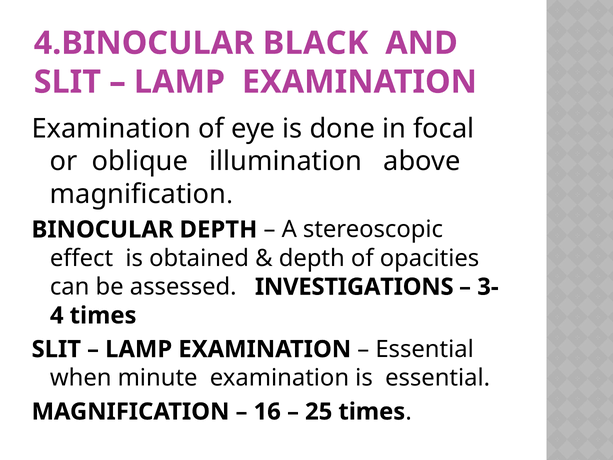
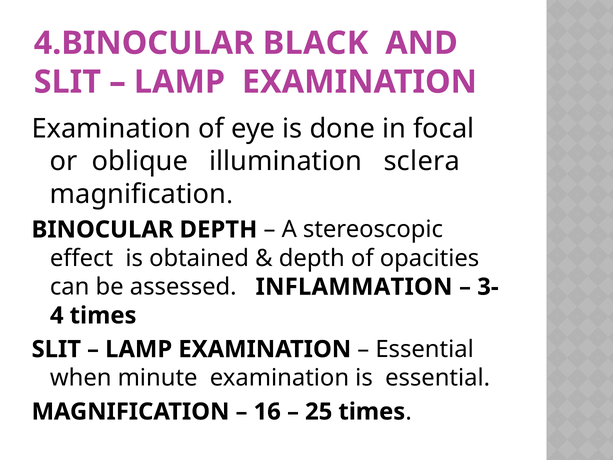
above: above -> sclera
INVESTIGATIONS: INVESTIGATIONS -> INFLAMMATION
